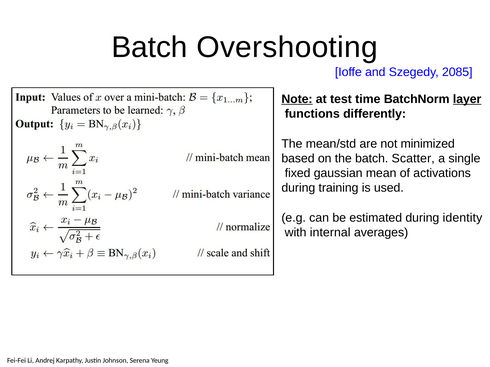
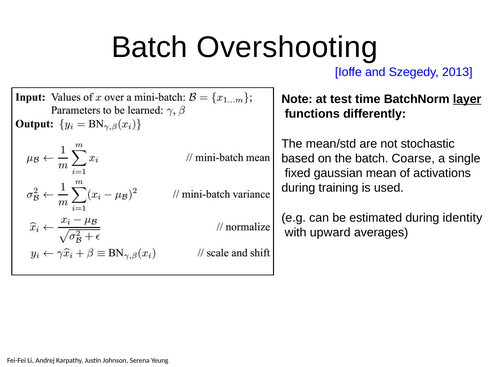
2085: 2085 -> 2013
Note underline: present -> none
minimized: minimized -> stochastic
Scatter: Scatter -> Coarse
internal: internal -> upward
